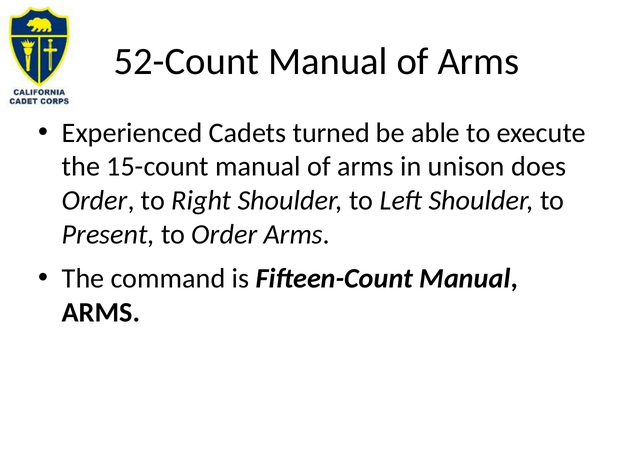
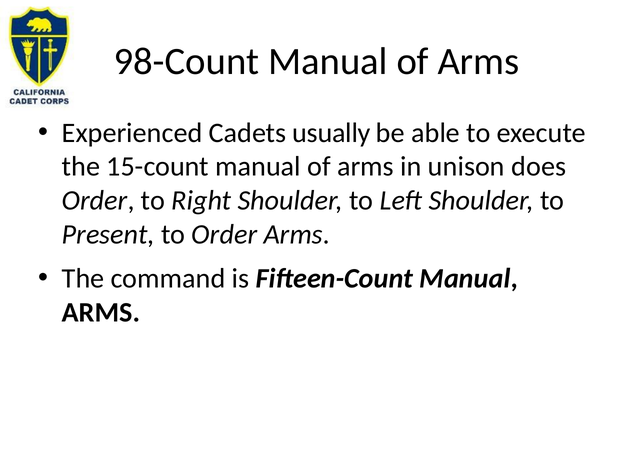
52-Count: 52-Count -> 98-Count
turned: turned -> usually
